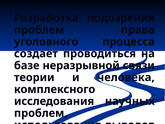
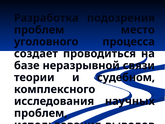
права: права -> место
человека: человека -> судебном
